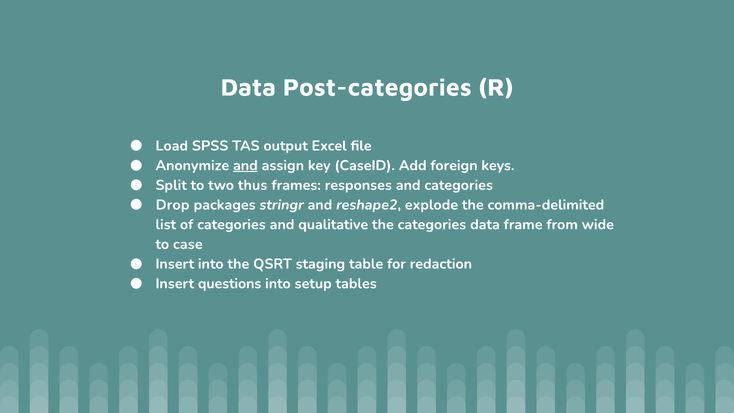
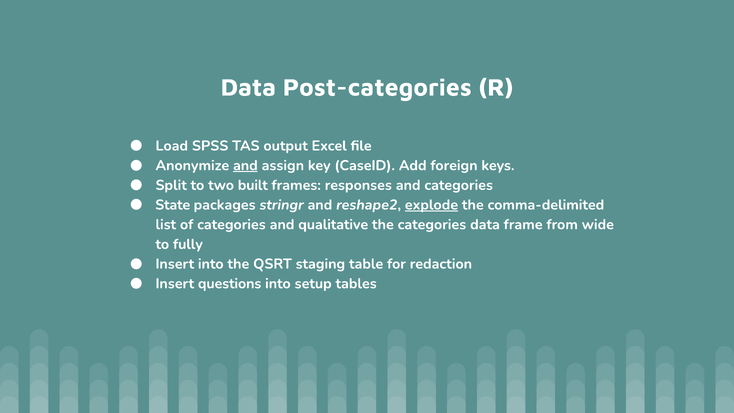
thus: thus -> built
Drop: Drop -> State
explode underline: none -> present
case: case -> fully
